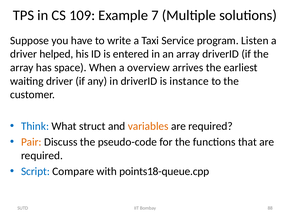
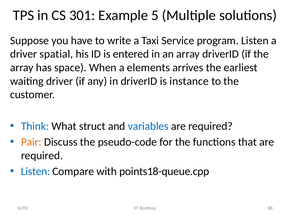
109: 109 -> 301
7: 7 -> 5
helped: helped -> spatial
overview: overview -> elements
variables colour: orange -> blue
Script at (35, 171): Script -> Listen
